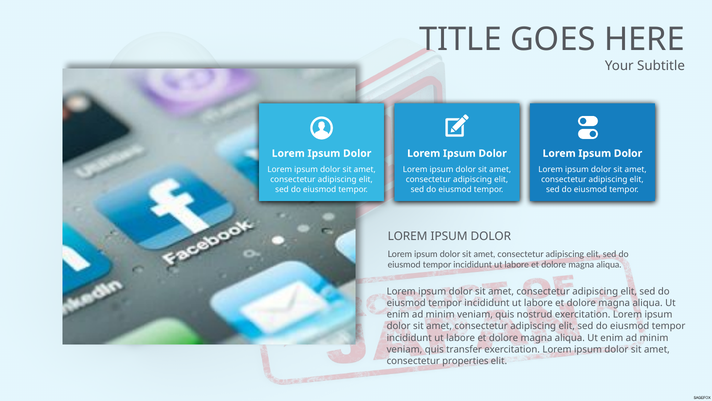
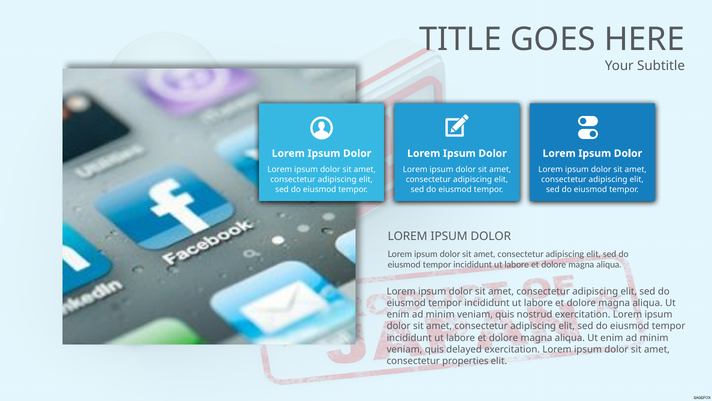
transfer: transfer -> delayed
